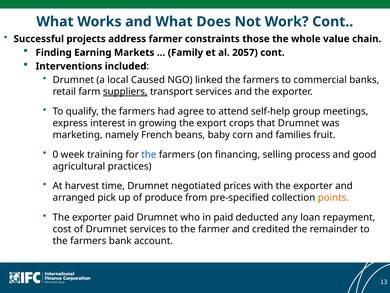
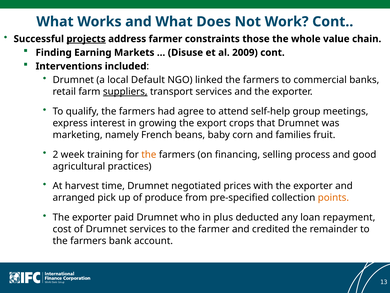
projects underline: none -> present
Family: Family -> Disuse
2057: 2057 -> 2009
Caused: Caused -> Default
0: 0 -> 2
the at (149, 154) colour: blue -> orange
in paid: paid -> plus
